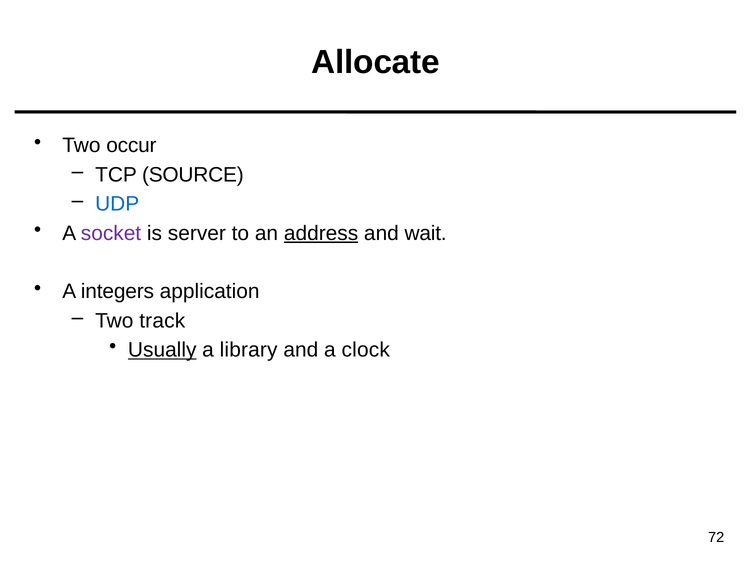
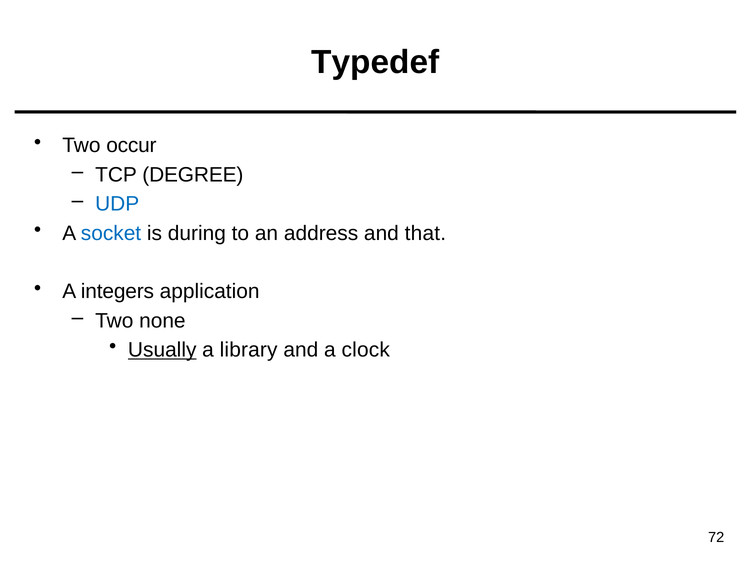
Allocate: Allocate -> Typedef
SOURCE: SOURCE -> DEGREE
socket colour: purple -> blue
server: server -> during
address underline: present -> none
wait: wait -> that
track: track -> none
